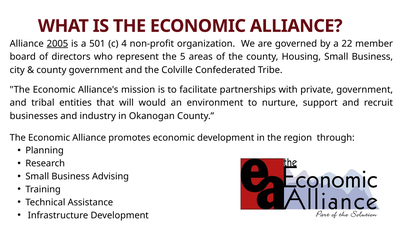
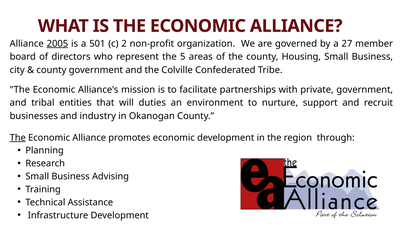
4: 4 -> 2
22: 22 -> 27
would: would -> duties
The at (18, 137) underline: none -> present
